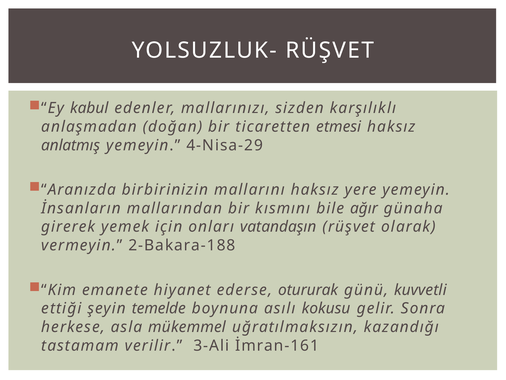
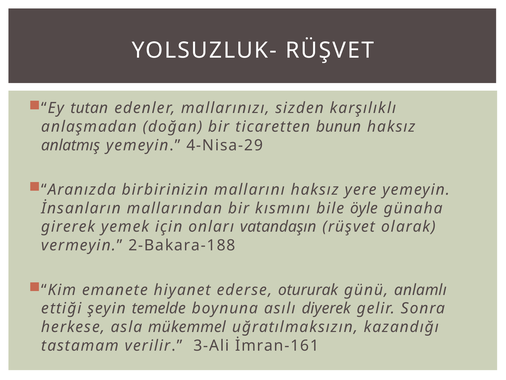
kabul: kabul -> tutan
etmesi: etmesi -> bunun
ağır: ağır -> öyle
kuvvetli: kuvvetli -> anlamlı
kokusu: kokusu -> diyerek
